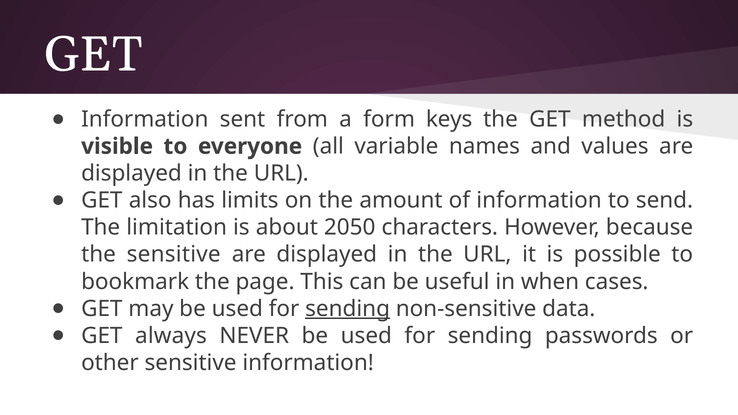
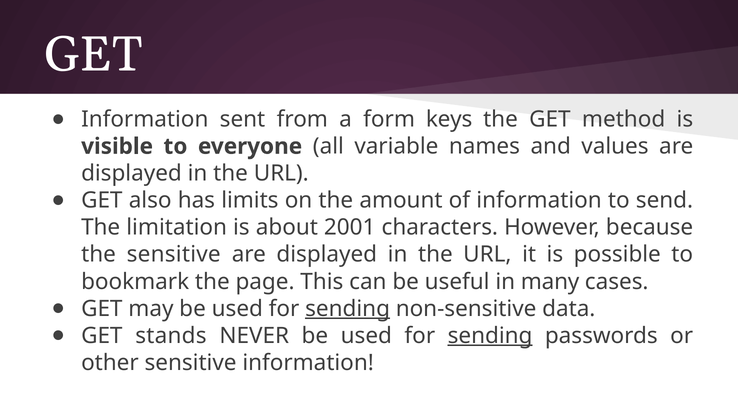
2050: 2050 -> 2001
when: when -> many
always: always -> stands
sending at (490, 336) underline: none -> present
